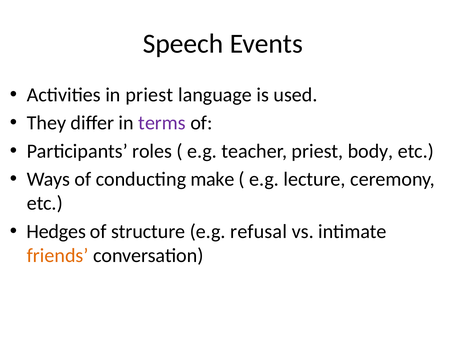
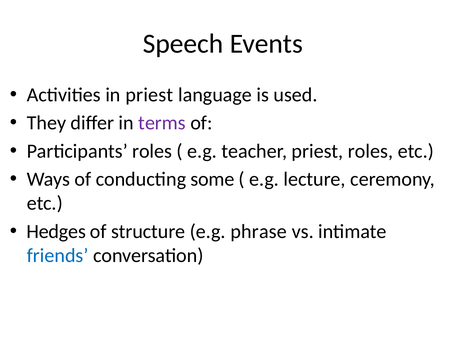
priest body: body -> roles
make: make -> some
refusal: refusal -> phrase
friends colour: orange -> blue
